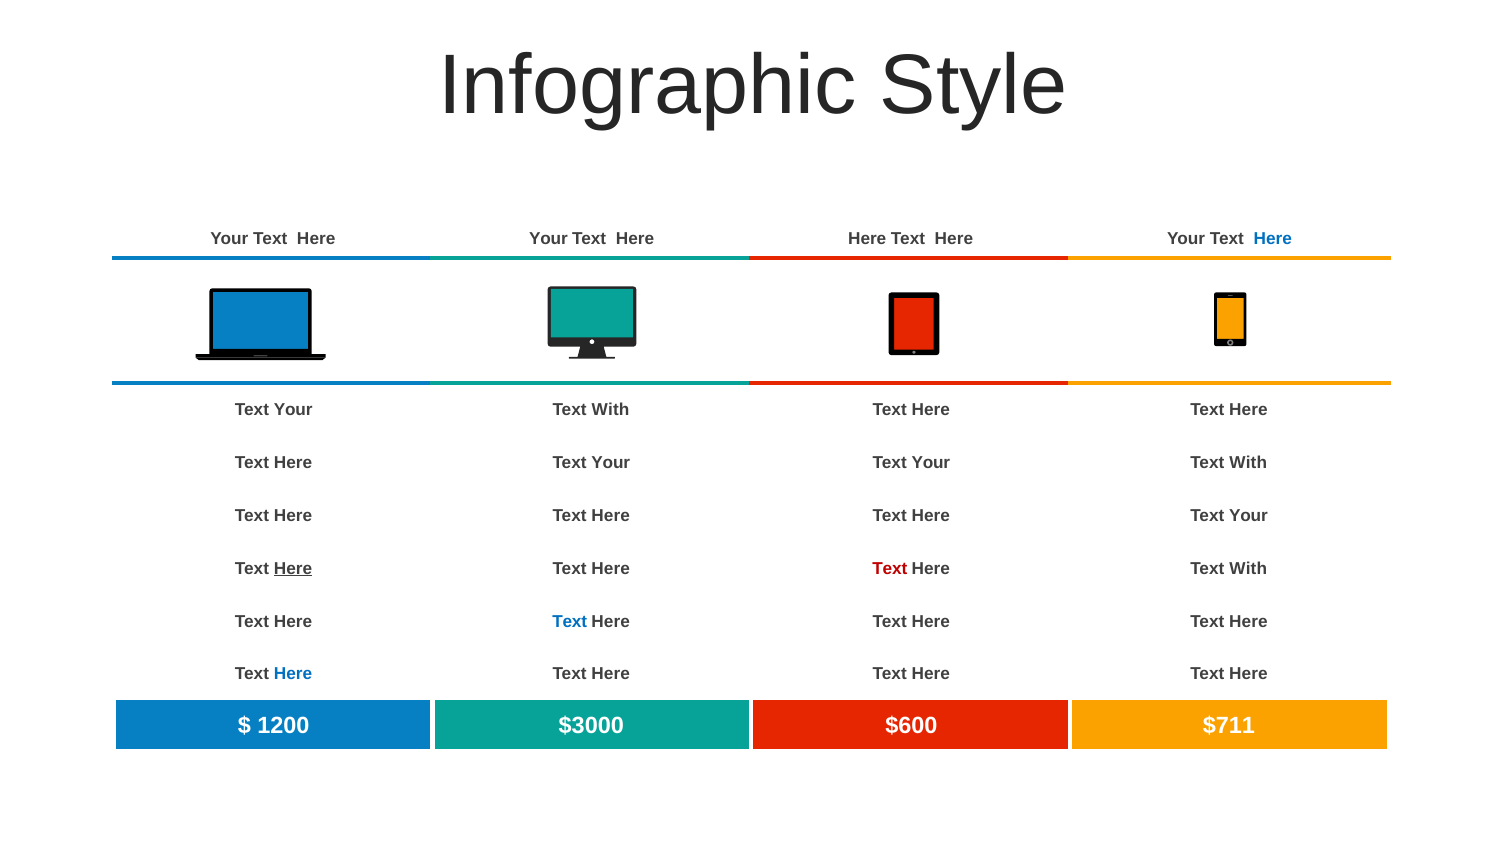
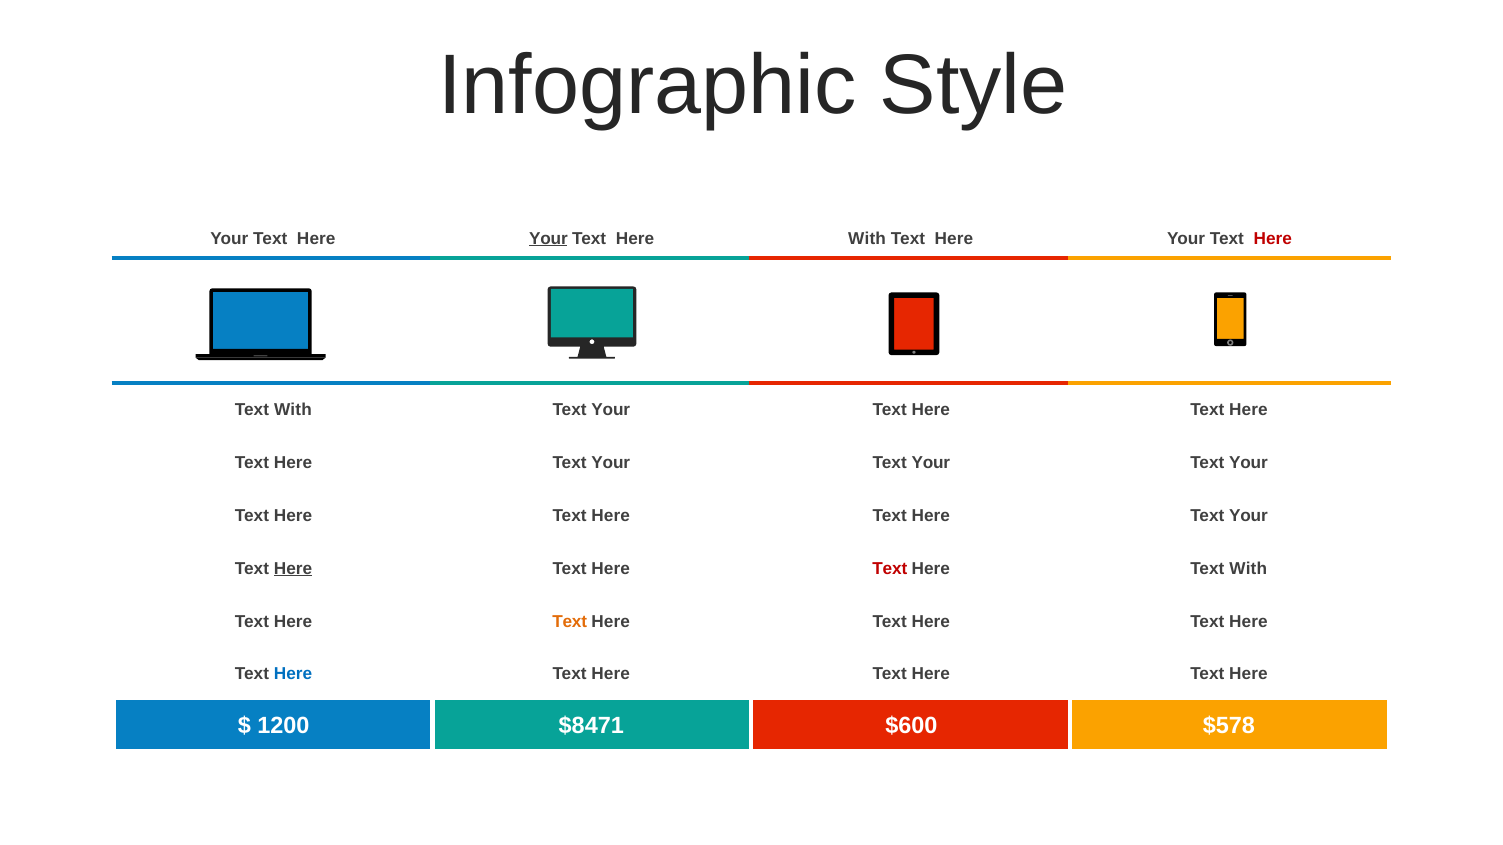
Your at (548, 238) underline: none -> present
Here Here: Here -> With
Here at (1273, 238) colour: blue -> red
Your at (293, 410): Your -> With
With at (611, 410): With -> Your
With at (1248, 463): With -> Your
Text at (570, 622) colour: blue -> orange
$3000: $3000 -> $8471
$711: $711 -> $578
